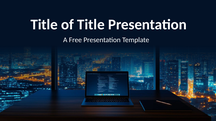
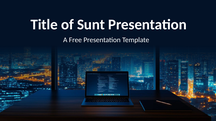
of Title: Title -> Sunt
